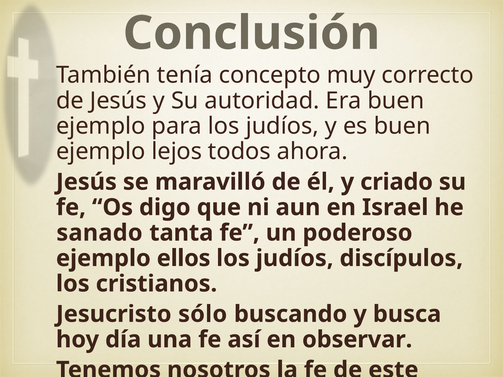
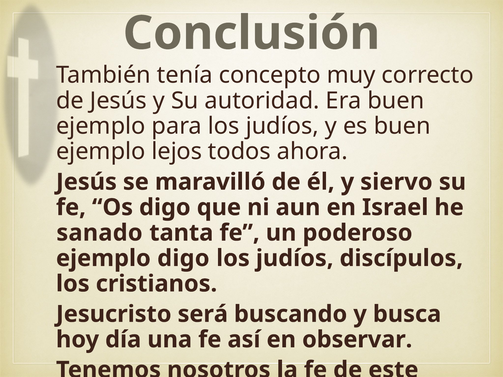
criado: criado -> siervo
ejemplo ellos: ellos -> digo
sólo: sólo -> será
